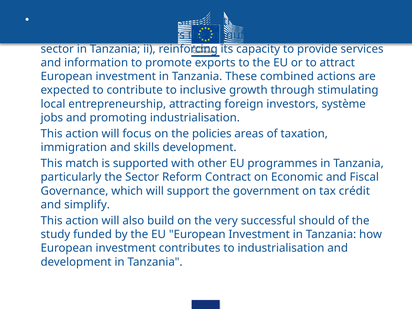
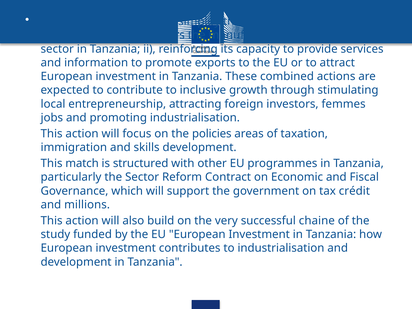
système: système -> femmes
supported: supported -> structured
and simplify: simplify -> millions
successful should: should -> chaine
